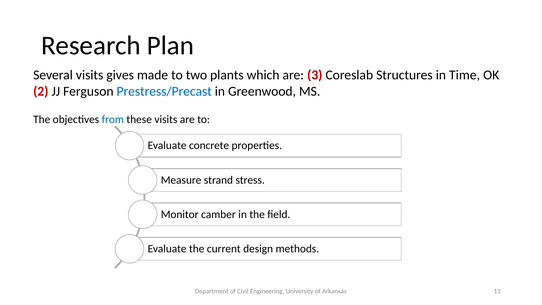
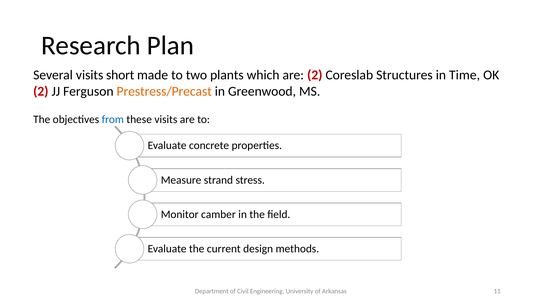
gives: gives -> short
are 3: 3 -> 2
Prestress/Precast colour: blue -> orange
